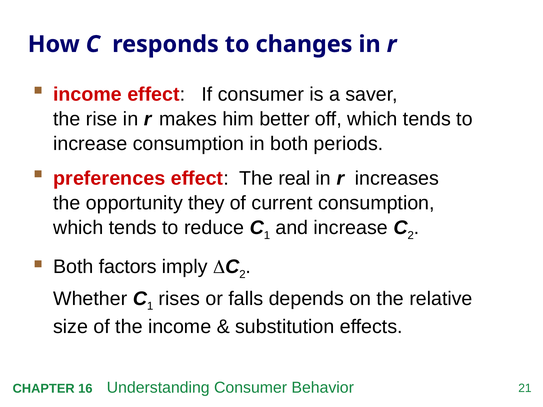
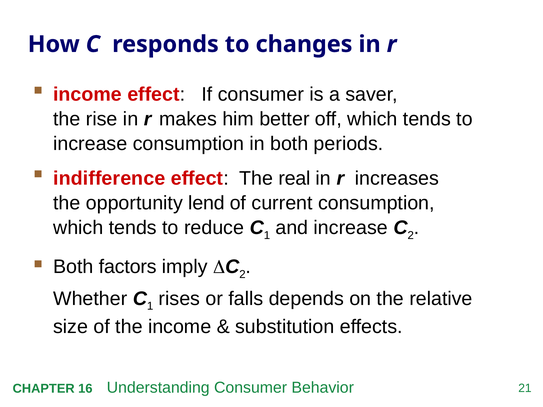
preferences: preferences -> indifference
they: they -> lend
